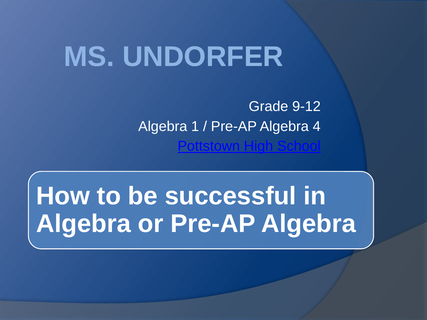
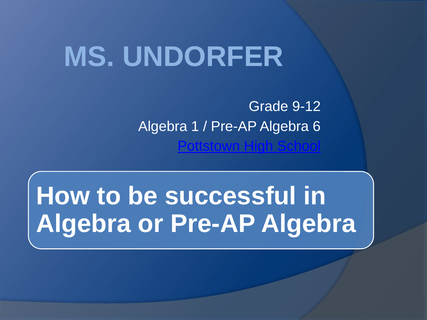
4: 4 -> 6
